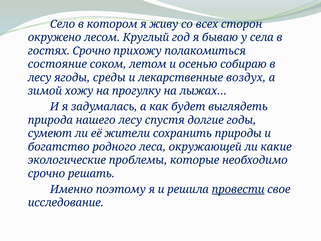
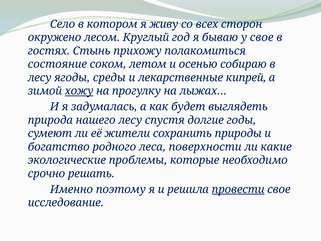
у села: села -> свое
гостях Срочно: Срочно -> Стынь
воздух: воздух -> кипрей
хожу underline: none -> present
окружающей: окружающей -> поверхности
